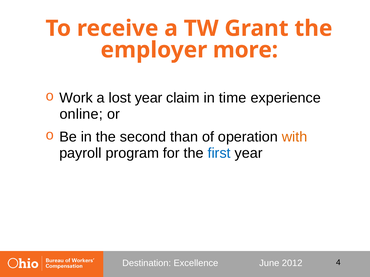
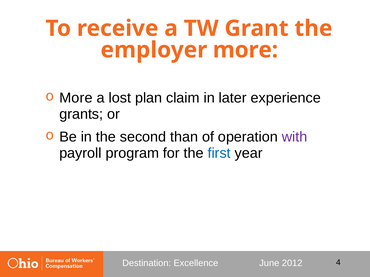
Work at (76, 98): Work -> More
lost year: year -> plan
time: time -> later
online: online -> grants
with colour: orange -> purple
